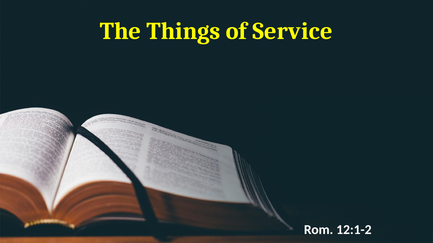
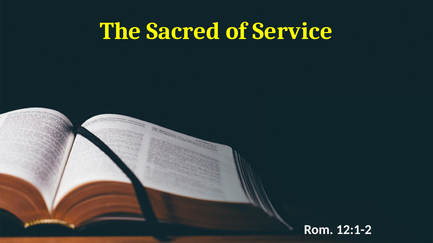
Things: Things -> Sacred
